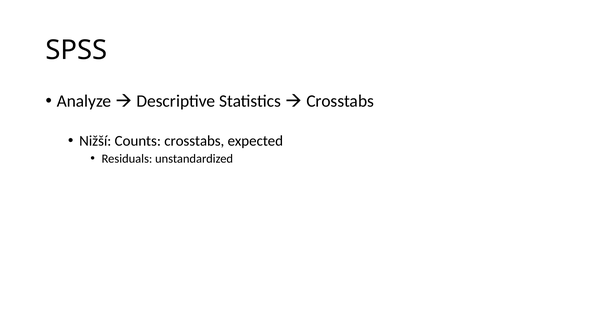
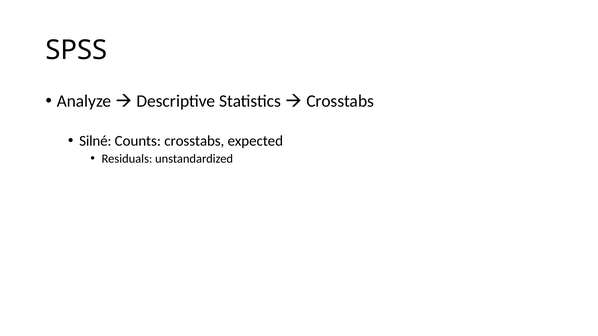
Nižší: Nižší -> Silné
